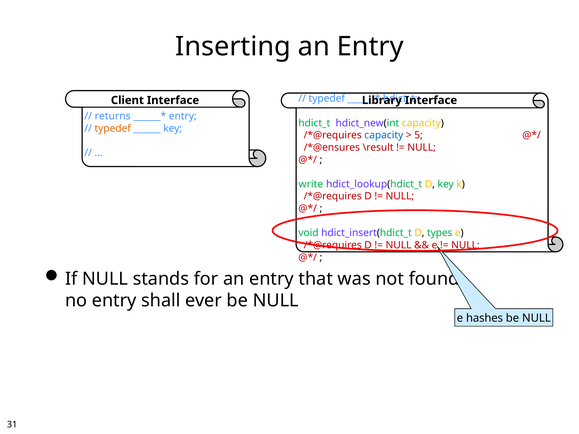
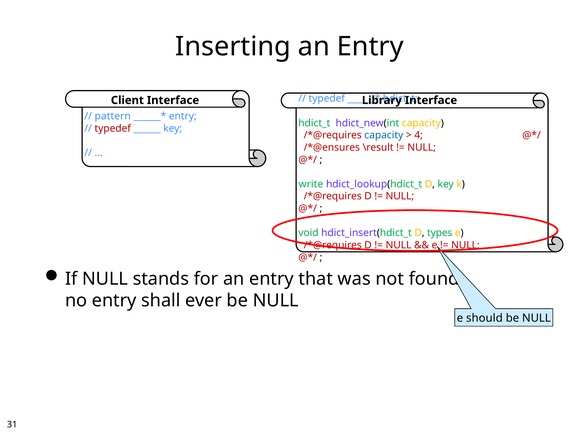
returns: returns -> pattern
typedef at (113, 129) colour: orange -> red
5: 5 -> 4
hashes: hashes -> should
